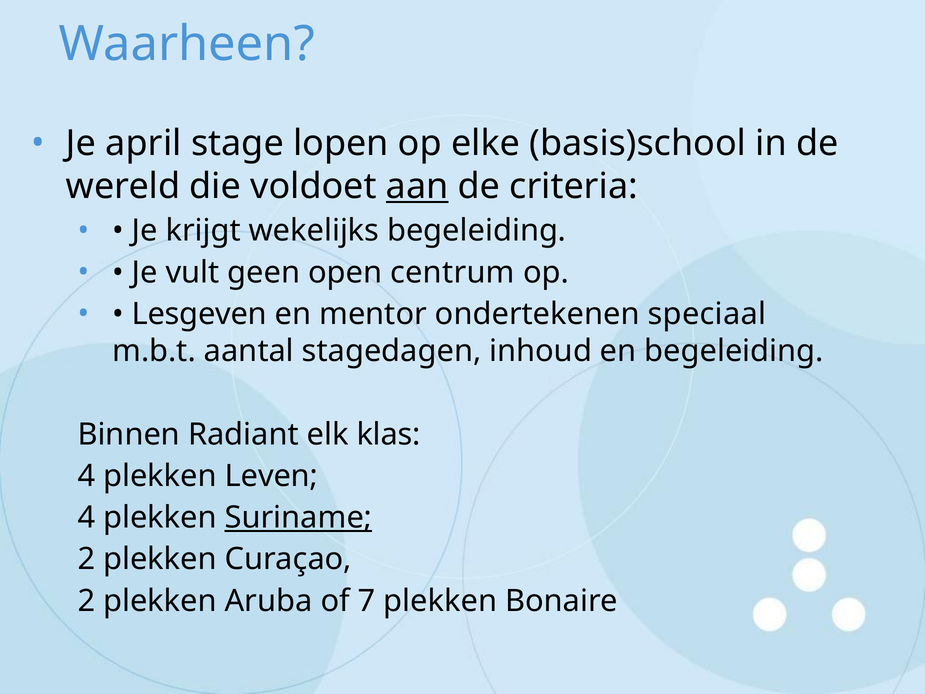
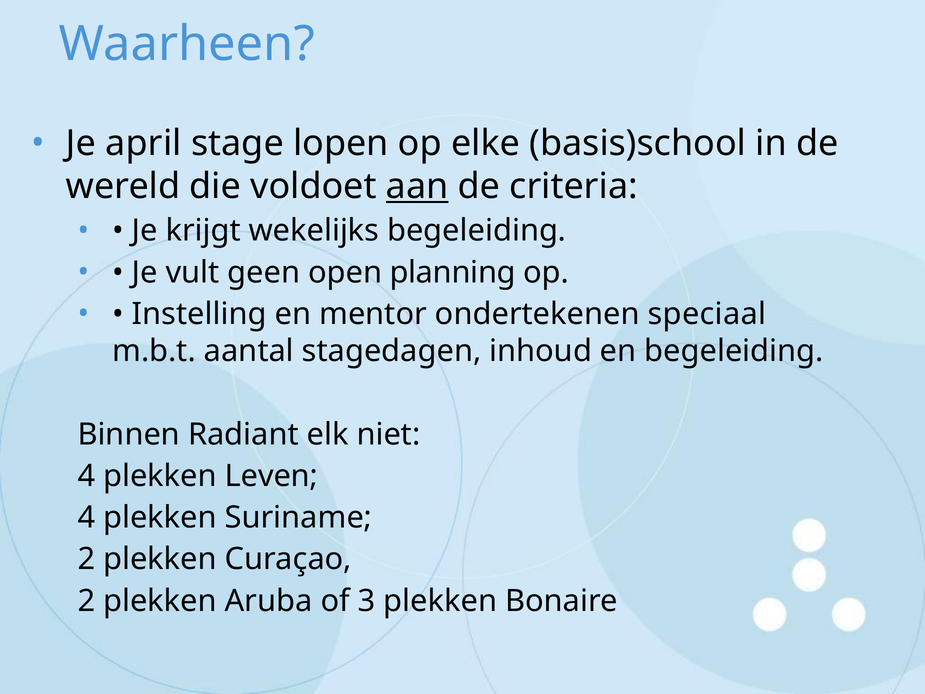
centrum: centrum -> planning
Lesgeven: Lesgeven -> Instelling
klas: klas -> niet
Suriname underline: present -> none
7: 7 -> 3
